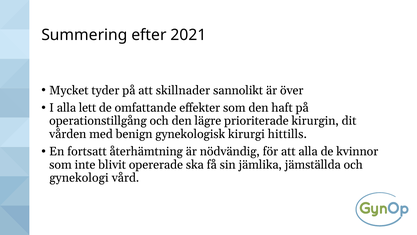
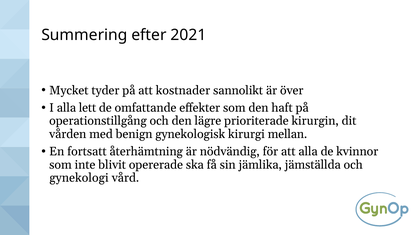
skillnader: skillnader -> kostnader
hittills: hittills -> mellan
